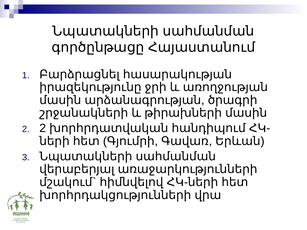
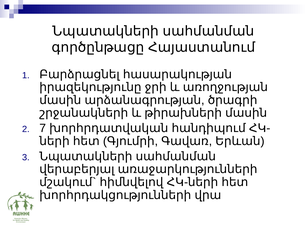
2 at (43, 128): 2 -> 7
